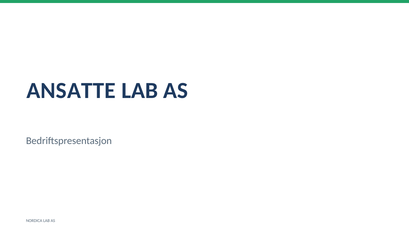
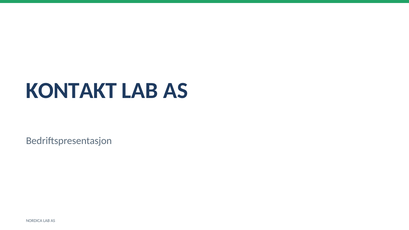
ANSATTE: ANSATTE -> KONTAKT
